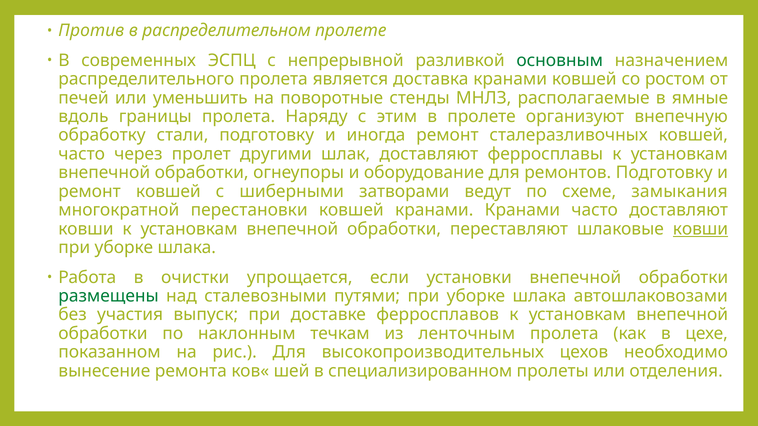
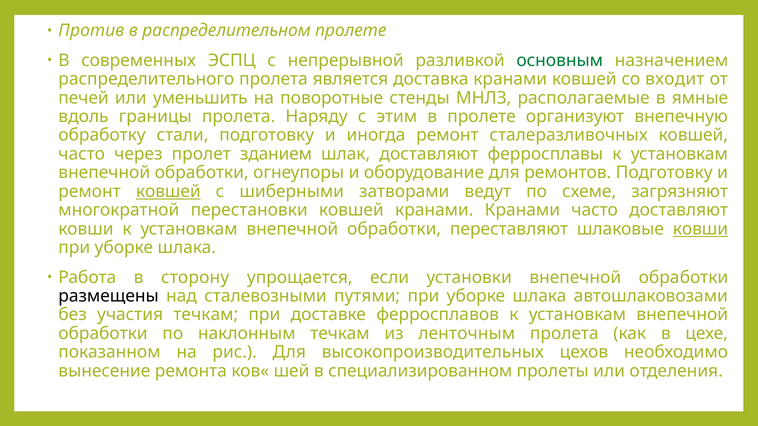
ростом: ростом -> входит
другими: другими -> зданием
ковшей at (168, 192) underline: none -> present
замыкания: замыкания -> загрязняют
очистки: очистки -> сторону
размещены colour: green -> black
участия выпуск: выпуск -> течкам
